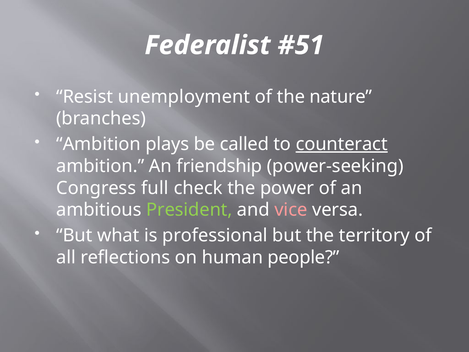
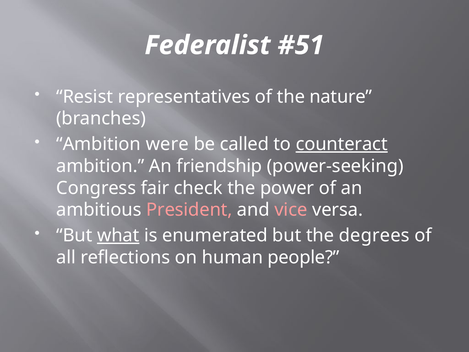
unemployment: unemployment -> representatives
plays: plays -> were
full: full -> fair
President colour: light green -> pink
what underline: none -> present
professional: professional -> enumerated
territory: territory -> degrees
